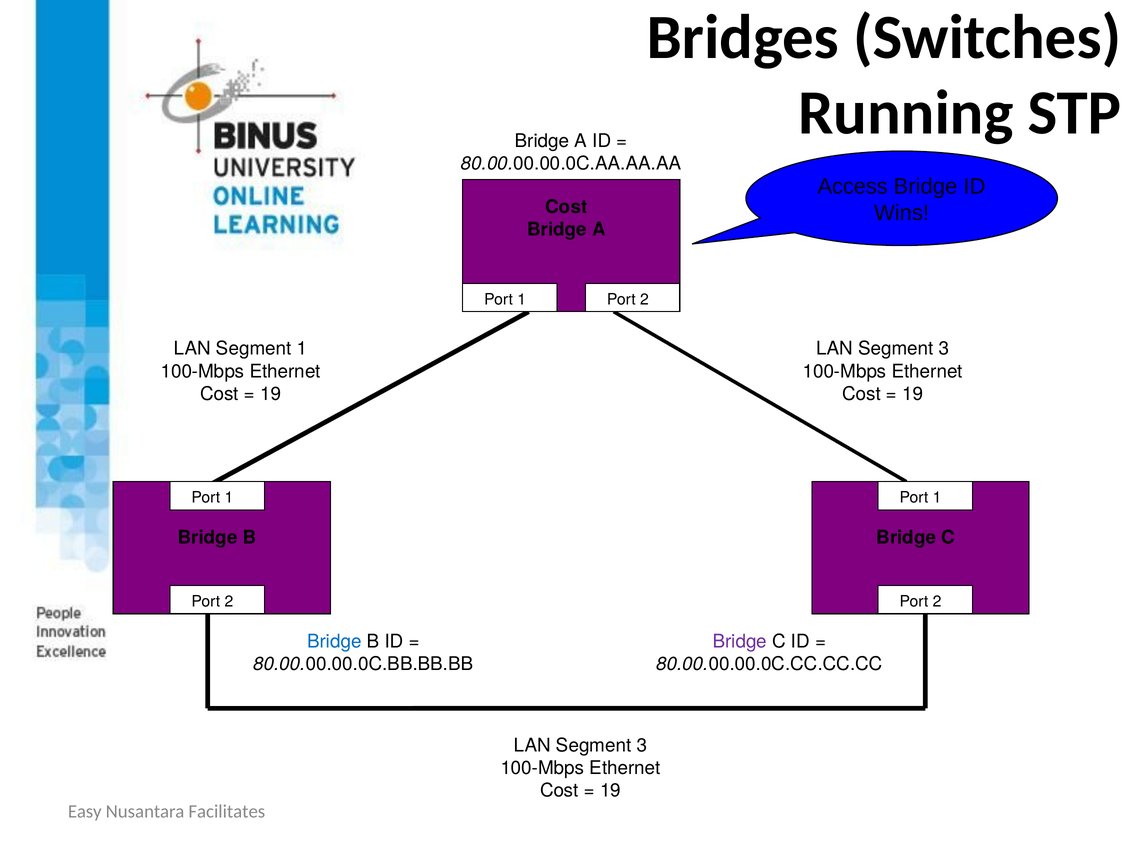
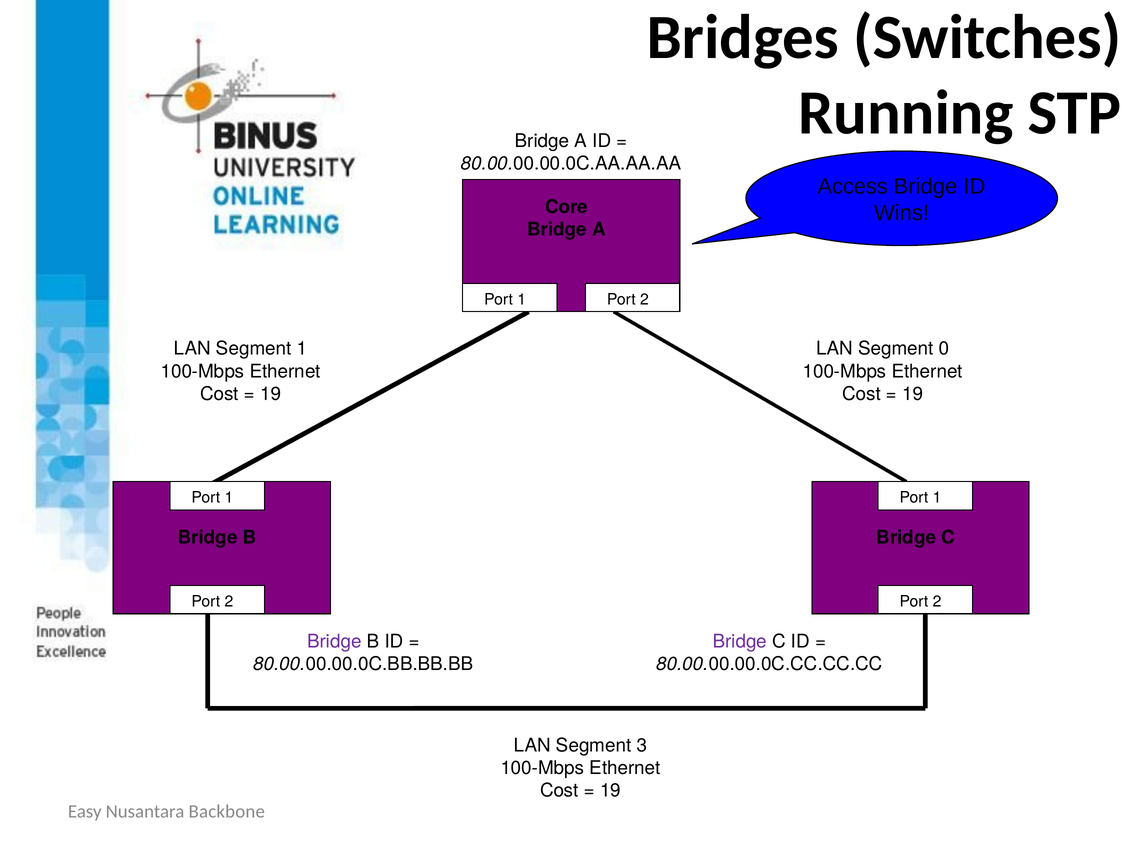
Cost at (566, 207): Cost -> Core
3 at (944, 349): 3 -> 0
Bridge at (334, 641) colour: blue -> purple
Facilitates: Facilitates -> Backbone
